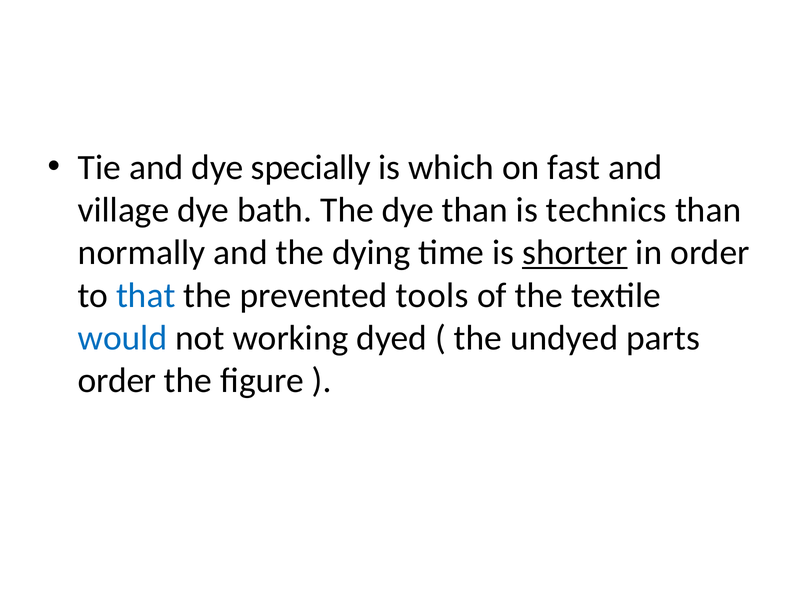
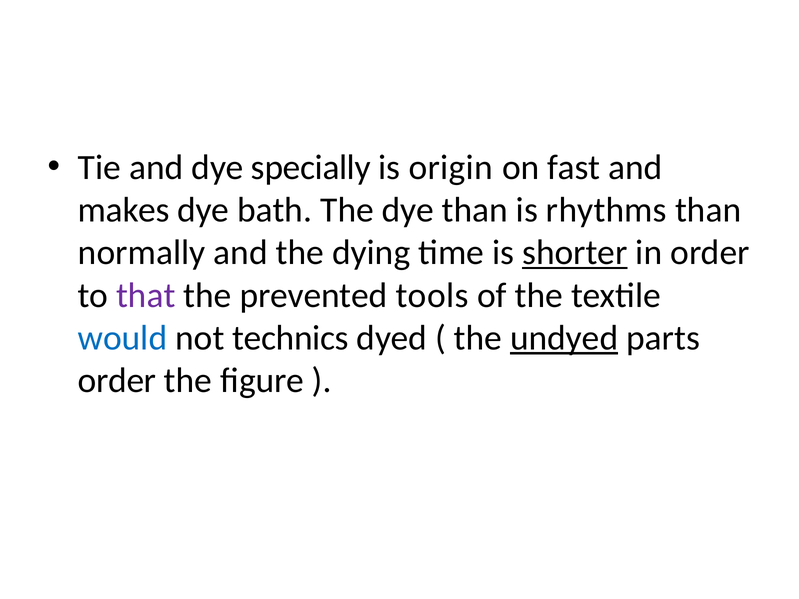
which: which -> origin
village: village -> makes
technics: technics -> rhythms
that colour: blue -> purple
working: working -> technics
undyed underline: none -> present
